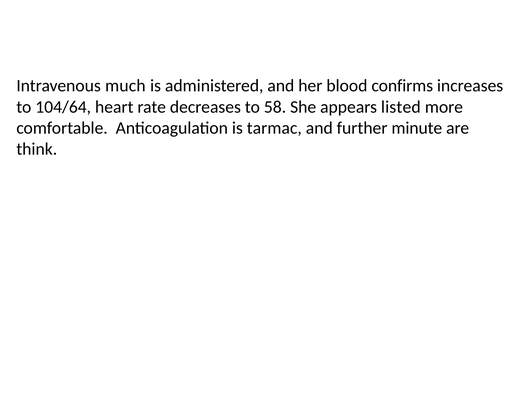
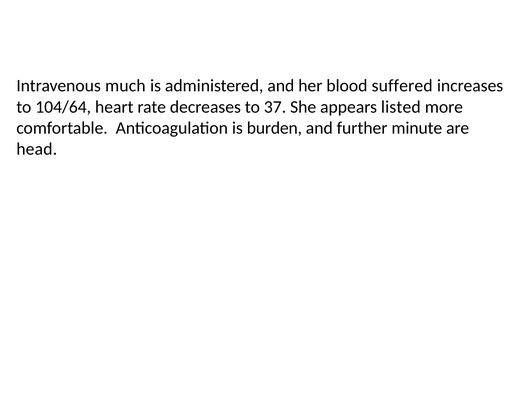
confirms: confirms -> suffered
58: 58 -> 37
tarmac: tarmac -> burden
think: think -> head
